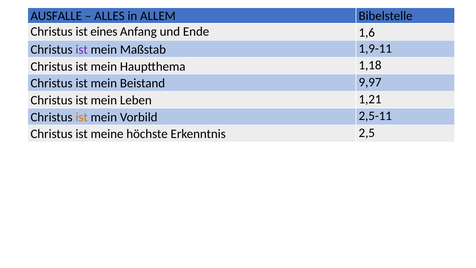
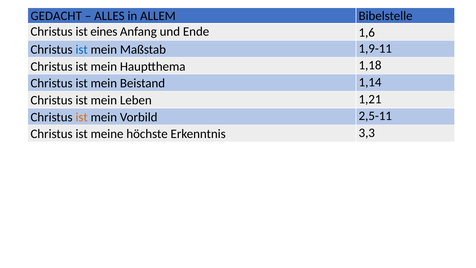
AUSFALLE: AUSFALLE -> GEDACHT
ist at (82, 50) colour: purple -> blue
9,97: 9,97 -> 1,14
2,5: 2,5 -> 3,3
